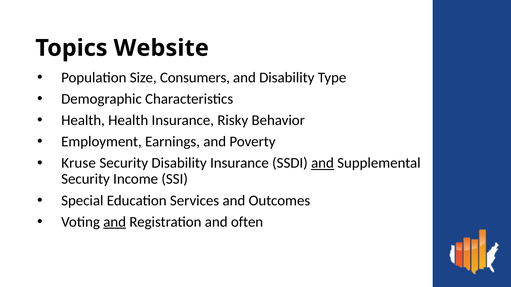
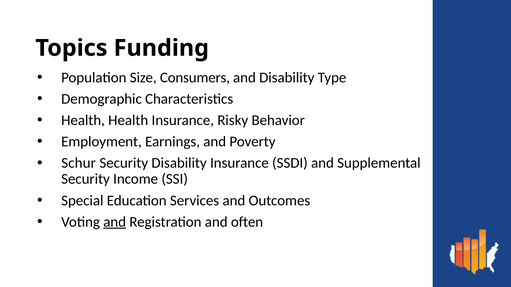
Website: Website -> Funding
Kruse: Kruse -> Schur
and at (322, 163) underline: present -> none
